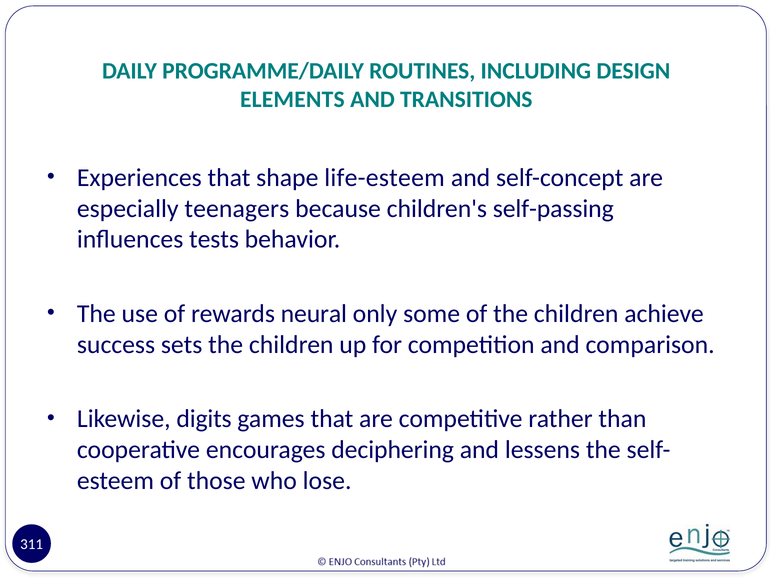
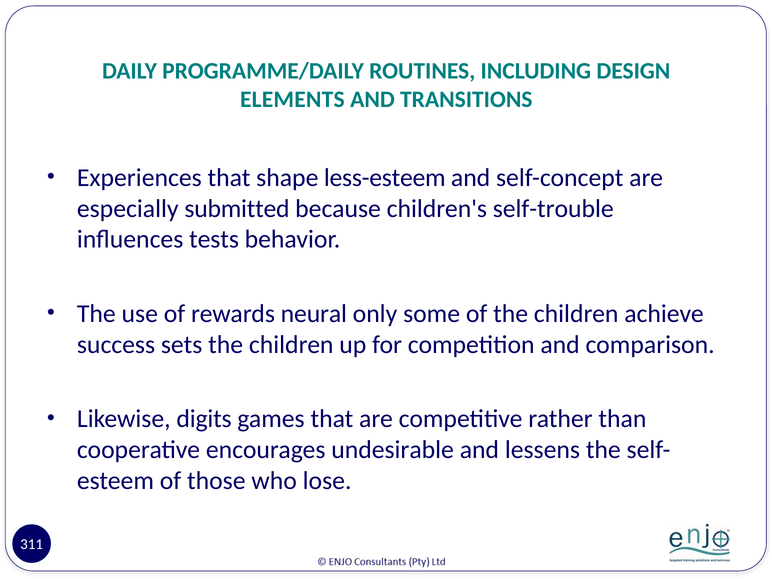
life-esteem: life-esteem -> less-esteem
teenagers: teenagers -> submitted
self-passing: self-passing -> self-trouble
deciphering: deciphering -> undesirable
